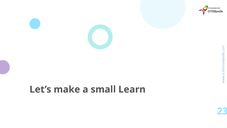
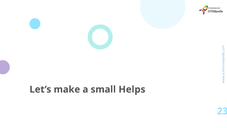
Learn: Learn -> Helps
